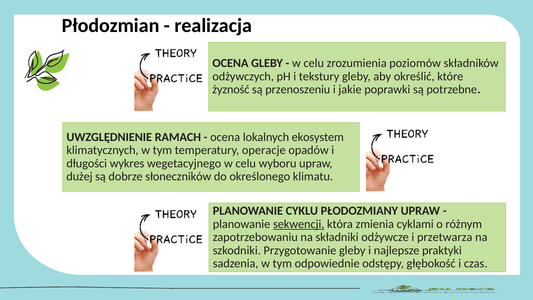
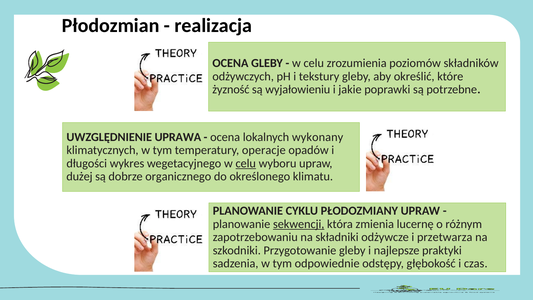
przenoszeniu: przenoszeniu -> wyjałowieniu
RAMACH: RAMACH -> UPRAWA
ekosystem: ekosystem -> wykonany
celu at (246, 163) underline: none -> present
słoneczników: słoneczników -> organicznego
cyklami: cyklami -> lucernę
